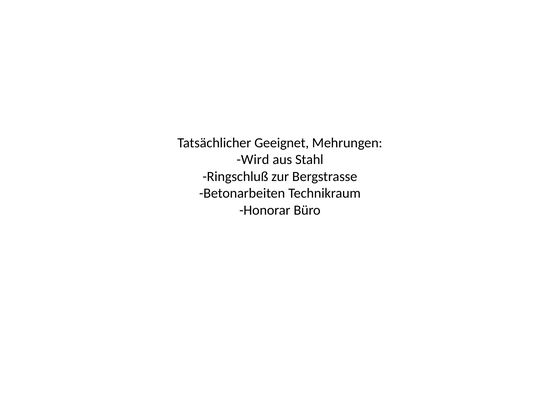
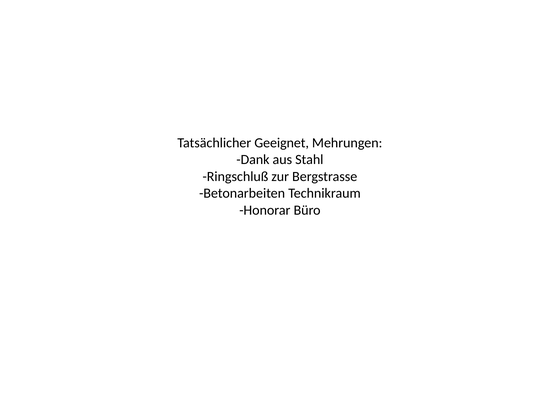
Wird: Wird -> Dank
